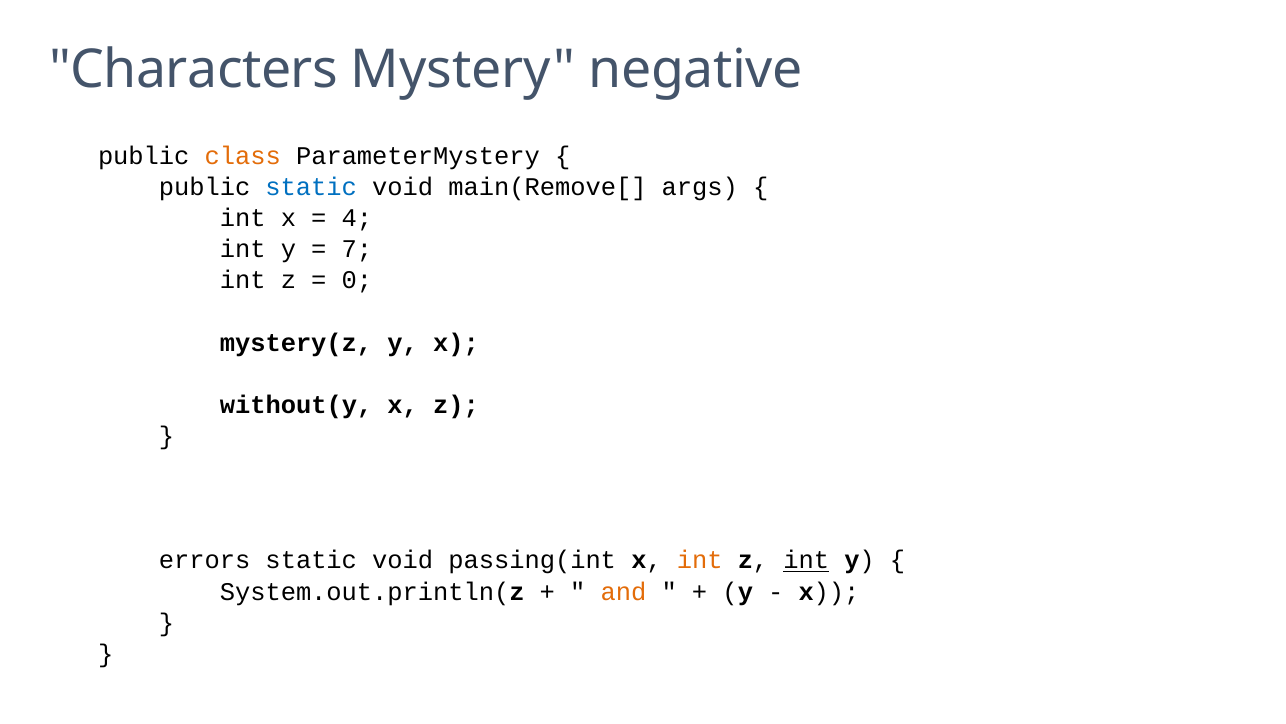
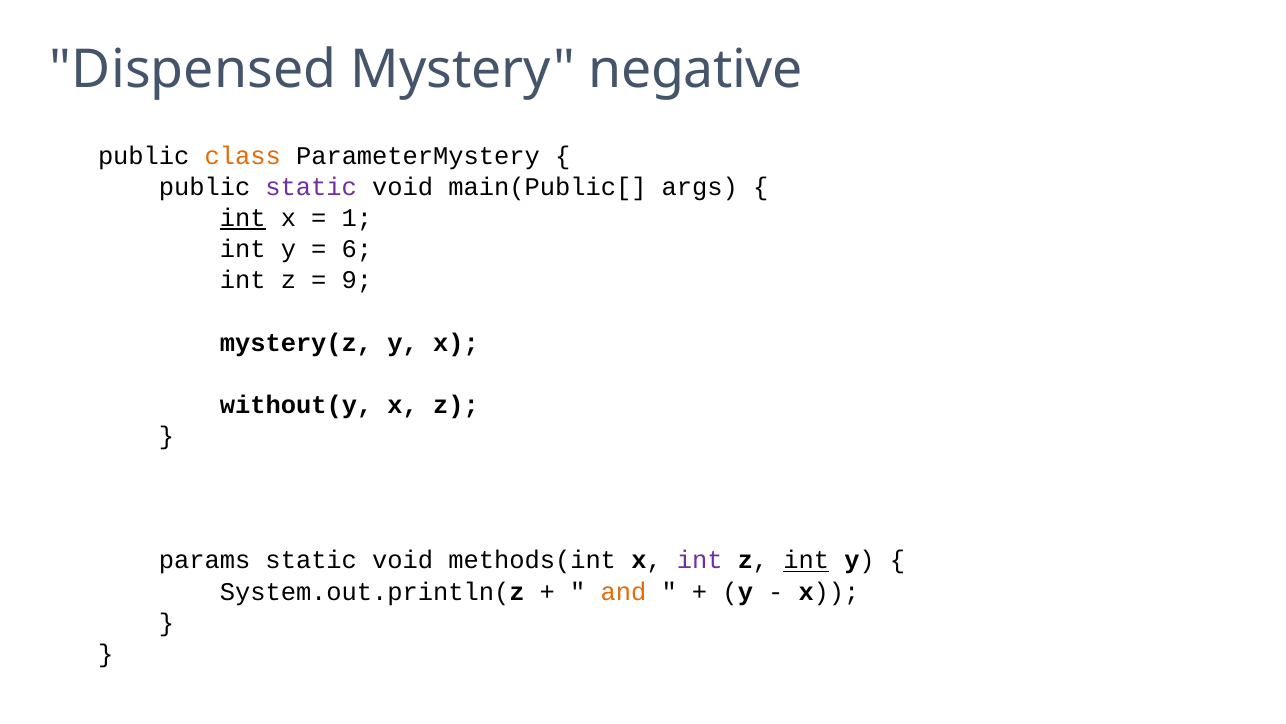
Characters: Characters -> Dispensed
static at (311, 187) colour: blue -> purple
main(Remove[: main(Remove[ -> main(Public[
int at (243, 218) underline: none -> present
4: 4 -> 1
7: 7 -> 6
0: 0 -> 9
errors: errors -> params
passing(int: passing(int -> methods(int
int at (700, 560) colour: orange -> purple
